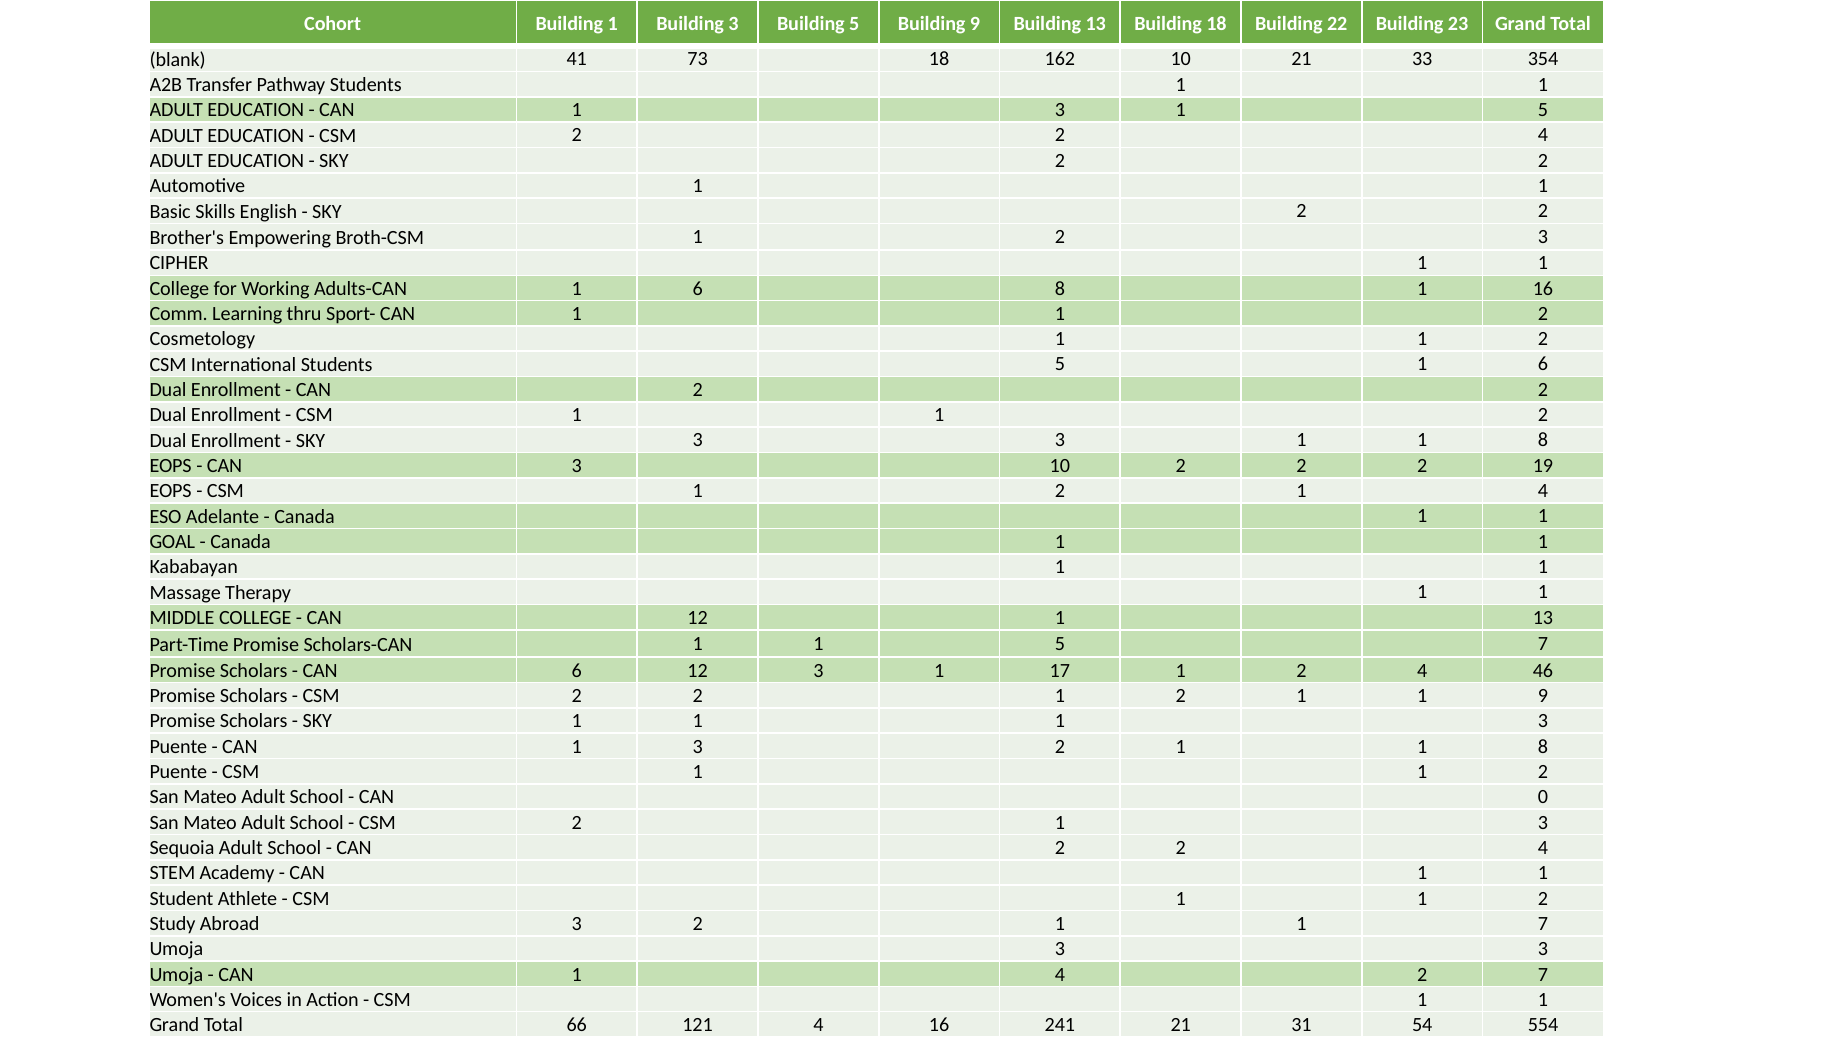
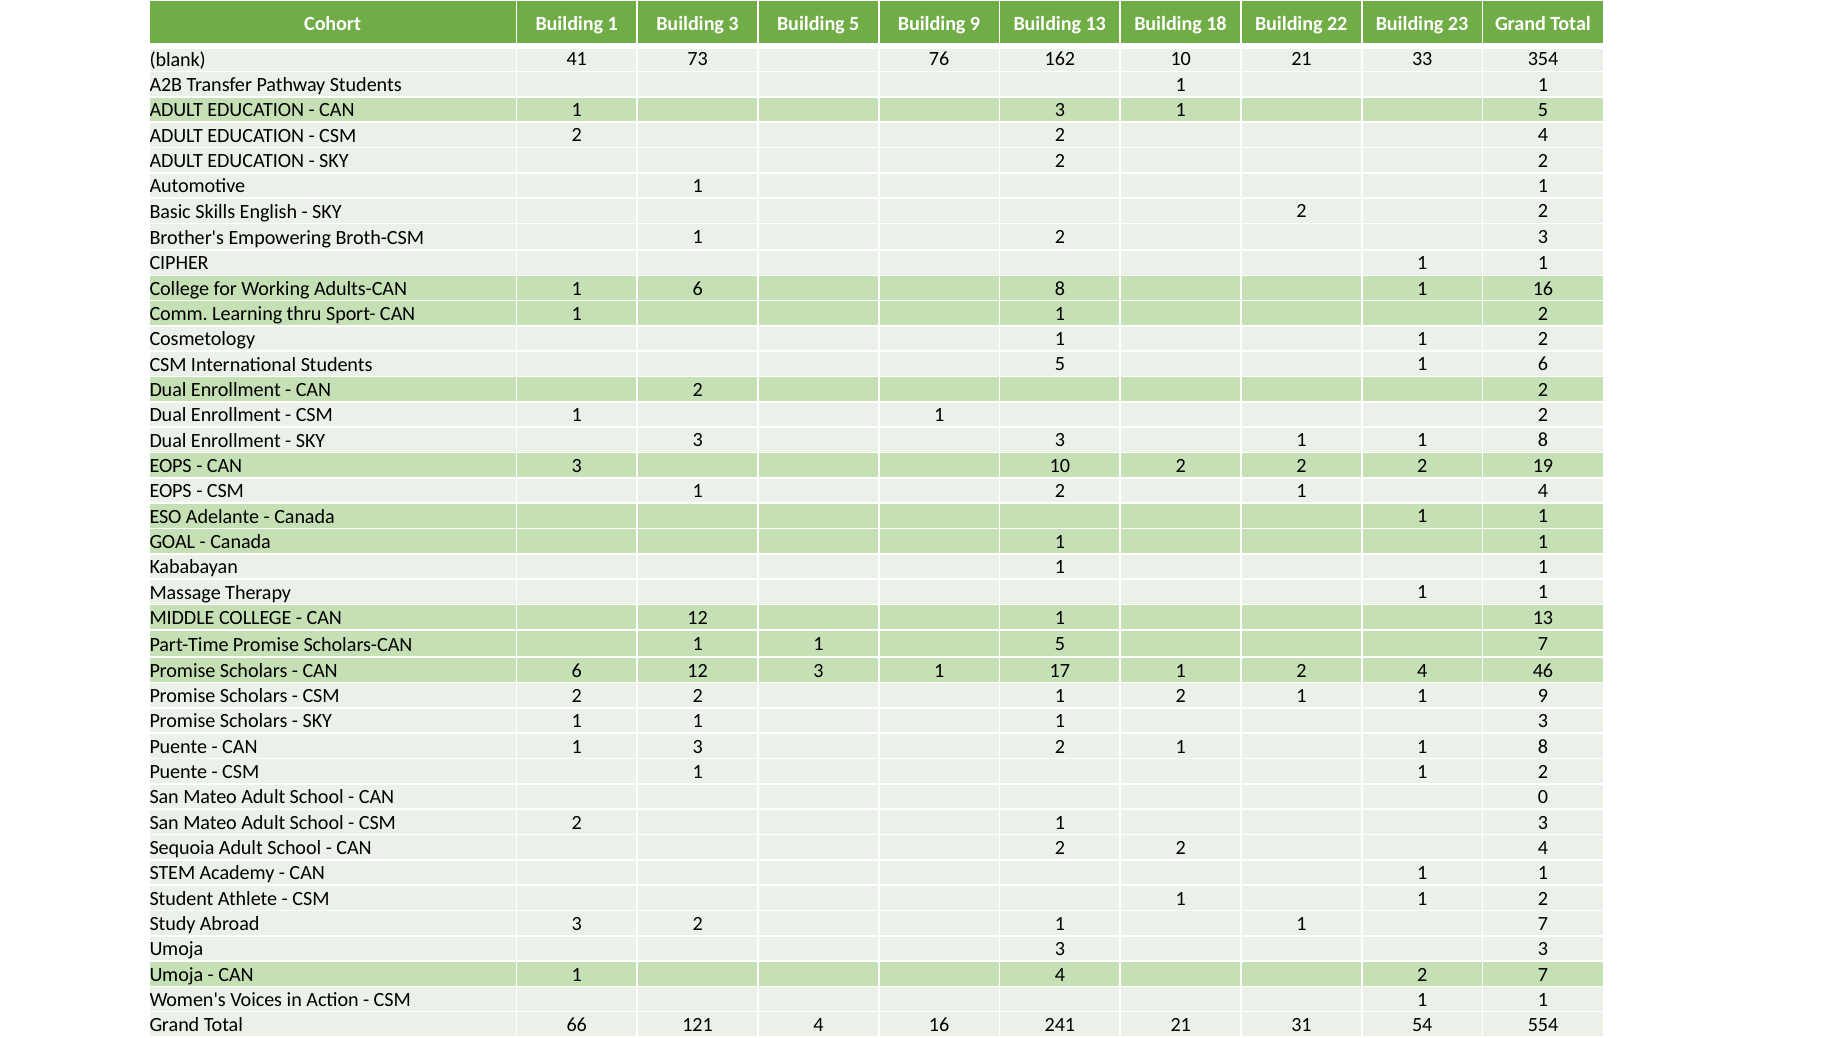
73 18: 18 -> 76
